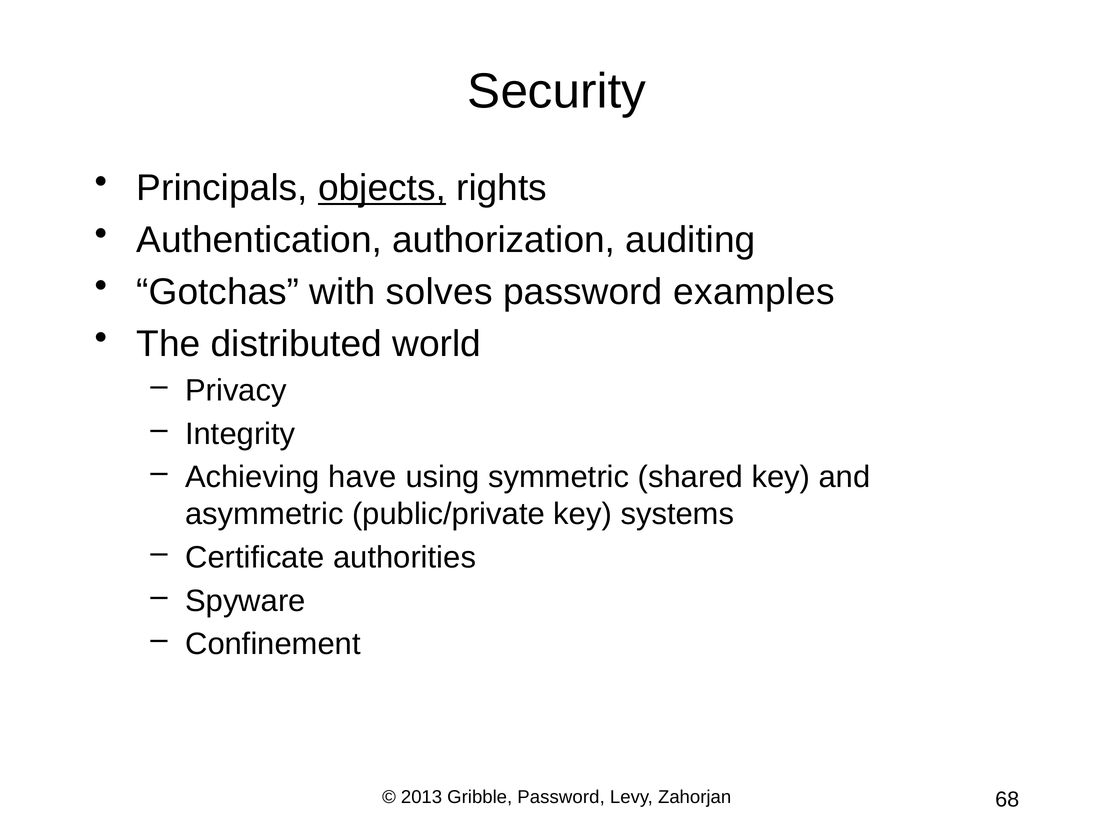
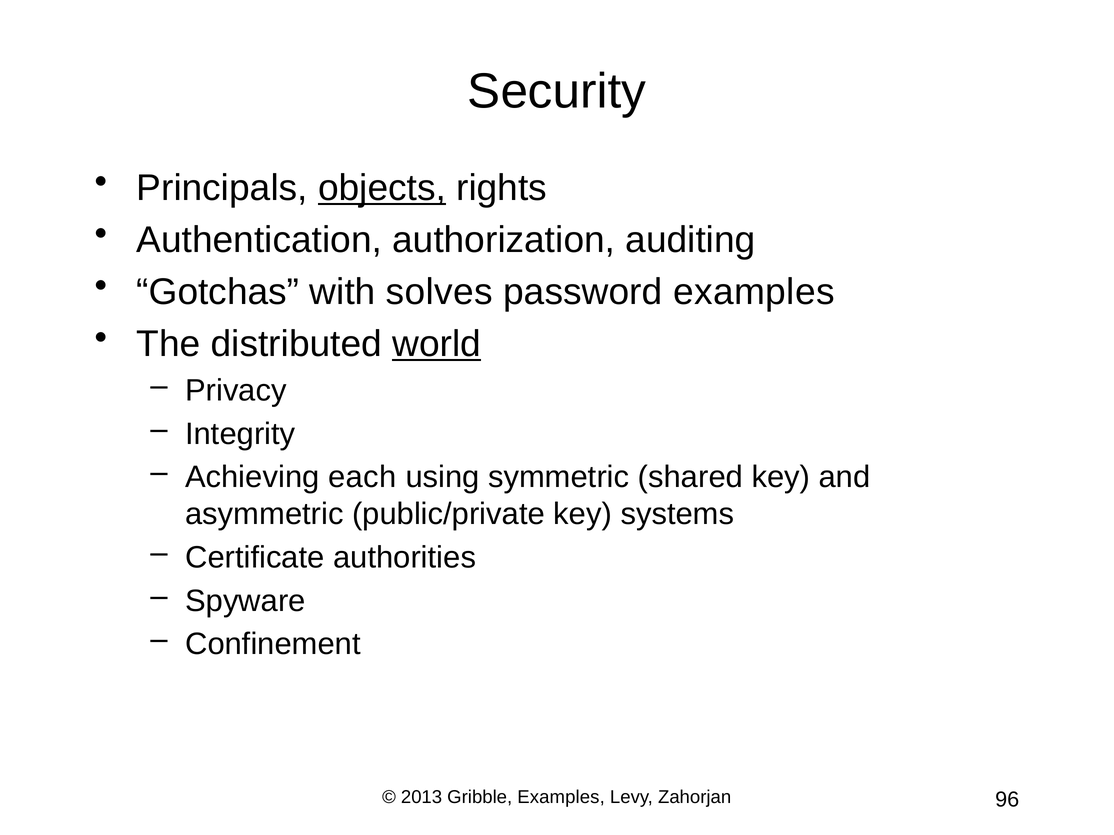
world underline: none -> present
have: have -> each
Gribble Password: Password -> Examples
68: 68 -> 96
